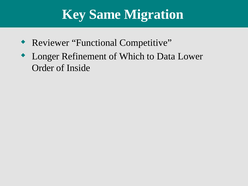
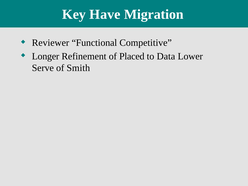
Same: Same -> Have
Which: Which -> Placed
Order: Order -> Serve
Inside: Inside -> Smith
